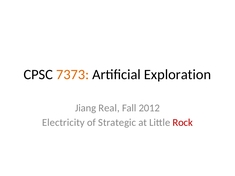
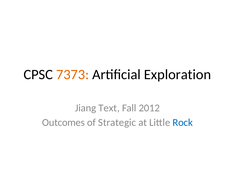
Real: Real -> Text
Electricity: Electricity -> Outcomes
Rock colour: red -> blue
